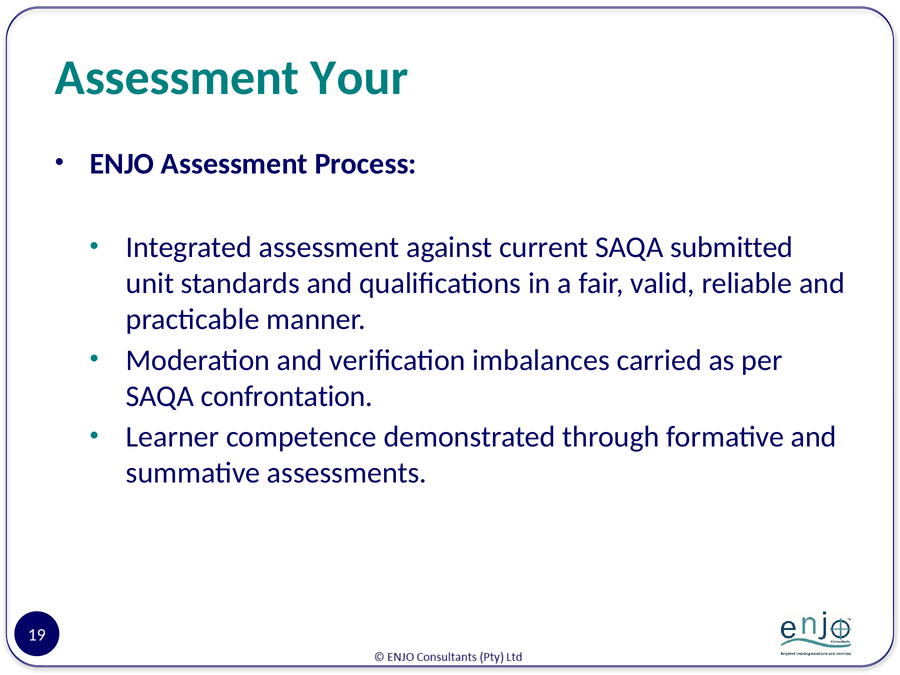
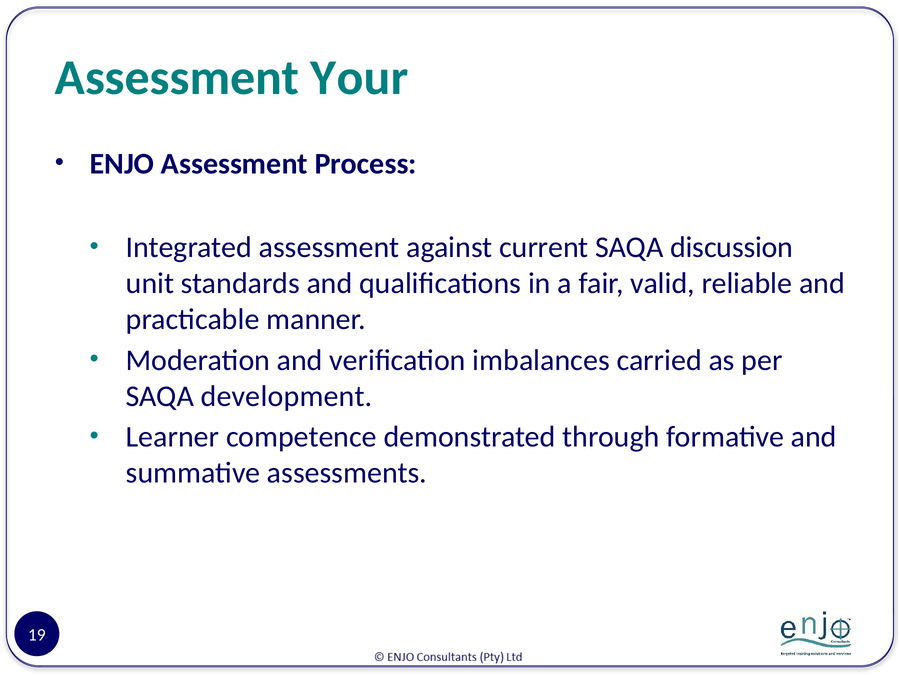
submitted: submitted -> discussion
confrontation: confrontation -> development
